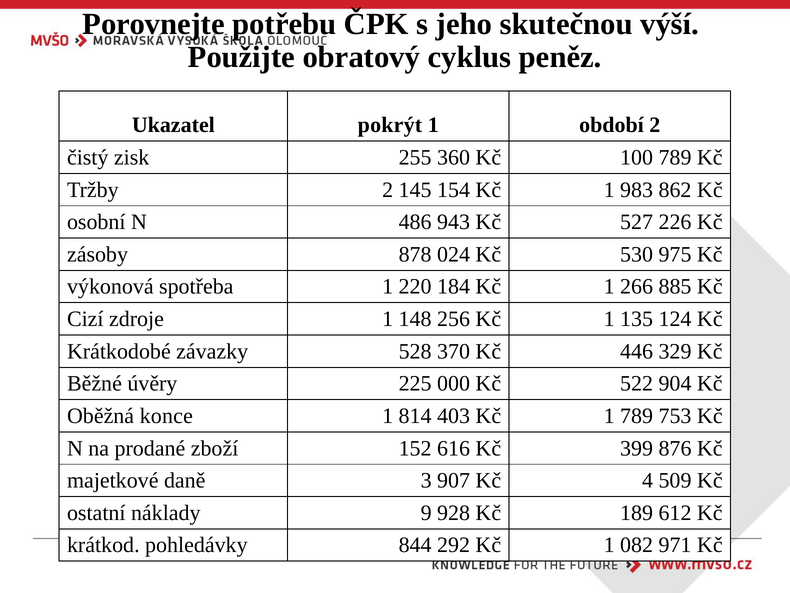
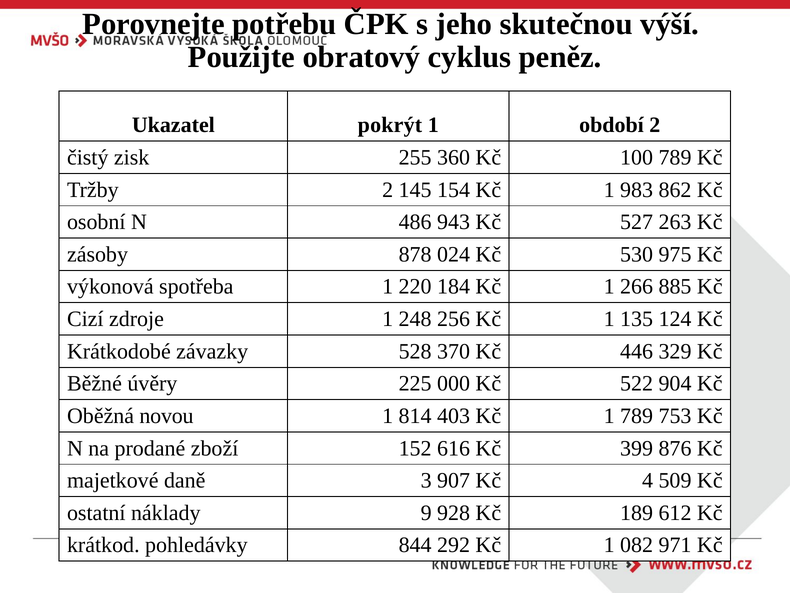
226: 226 -> 263
148: 148 -> 248
konce: konce -> novou
